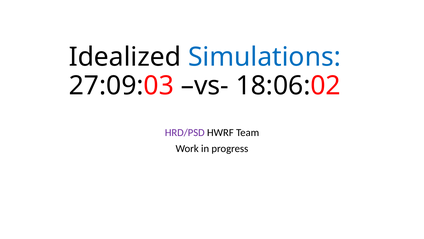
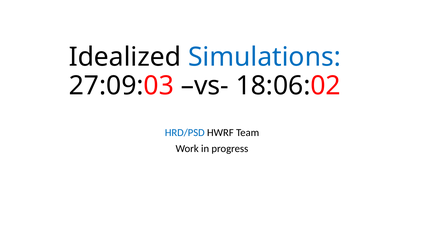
HRD/PSD colour: purple -> blue
